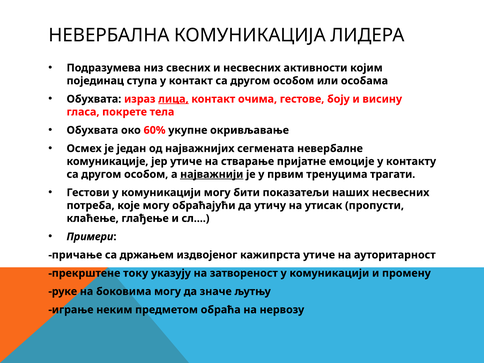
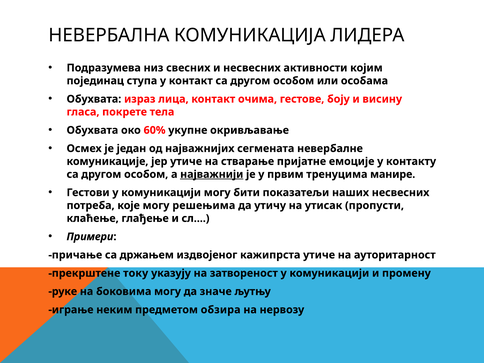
лица underline: present -> none
трагати: трагати -> манире
обраћајући: обраћајући -> решењима
обраћа: обраћа -> обзира
